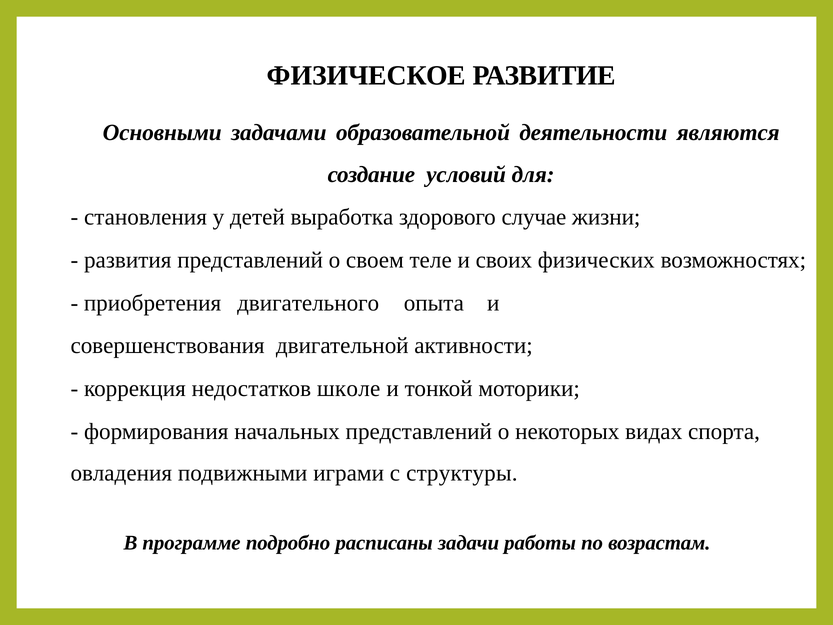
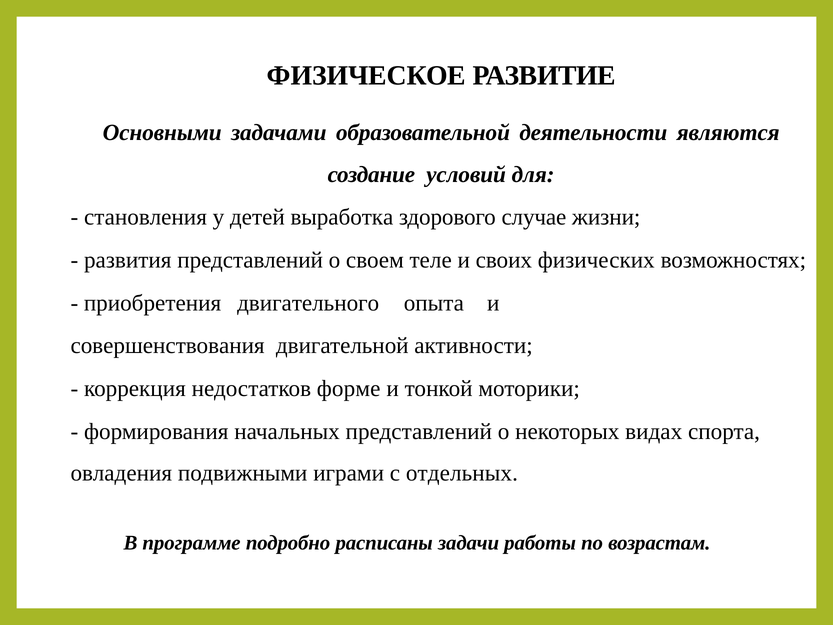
школе: школе -> форме
структуры: структуры -> отдельных
